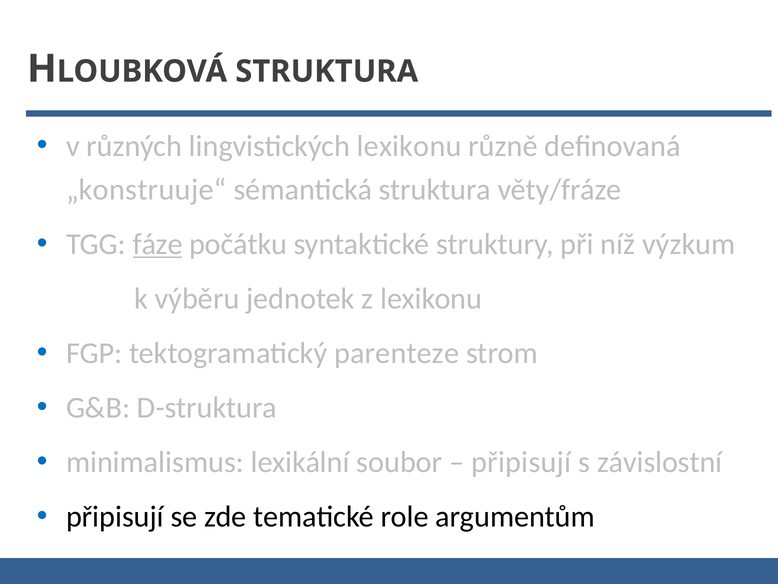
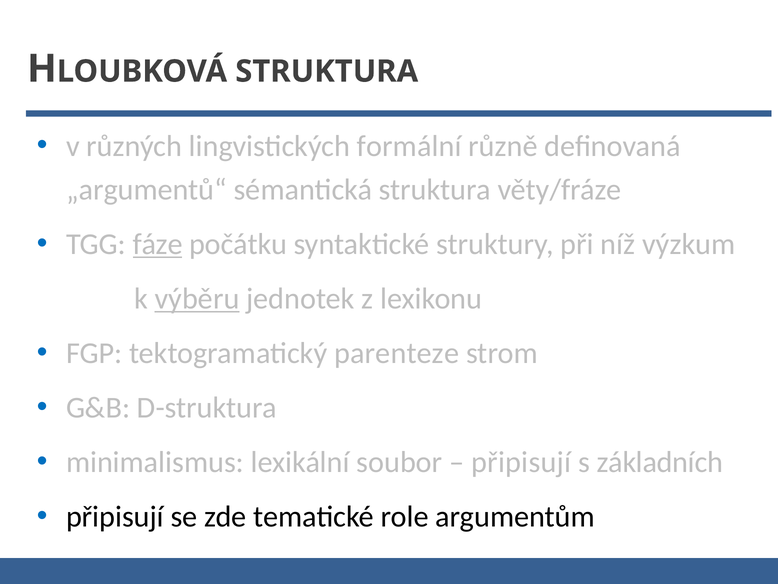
lingvistických lexikonu: lexikonu -> formální
„konstruuje“: „konstruuje“ -> „argumentů“
výběru underline: none -> present
závislostní: závislostní -> základních
